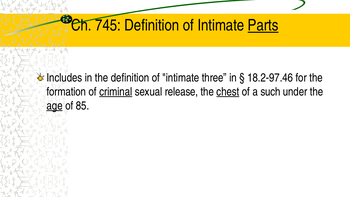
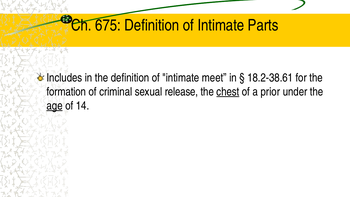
745: 745 -> 675
Parts underline: present -> none
three: three -> meet
18.2-97.46: 18.2-97.46 -> 18.2-38.61
criminal underline: present -> none
such: such -> prior
85: 85 -> 14
